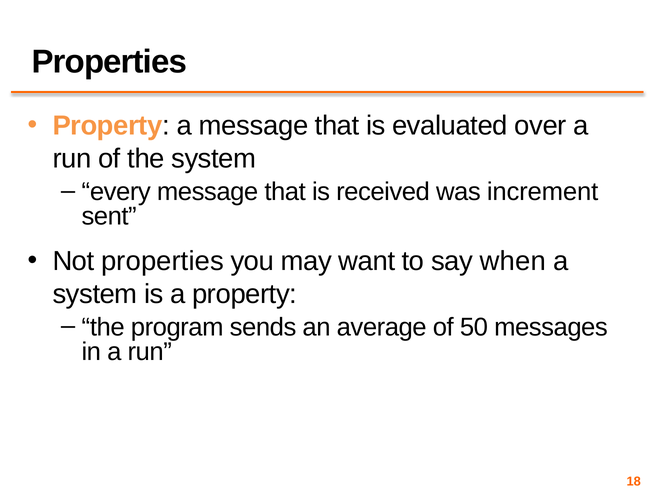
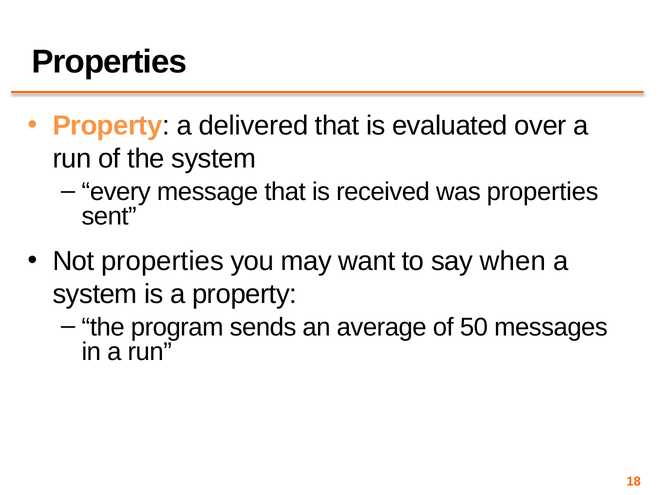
a message: message -> delivered
was increment: increment -> properties
